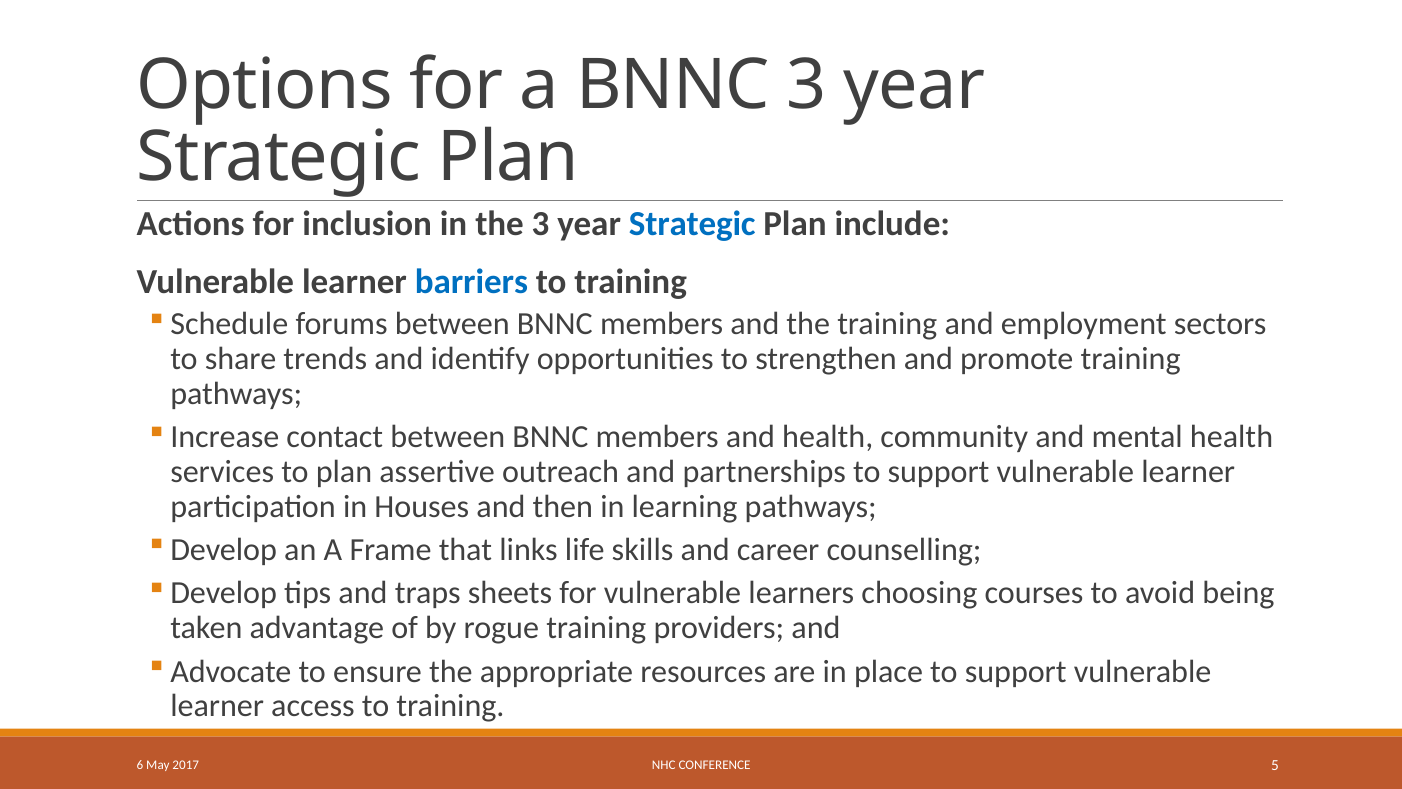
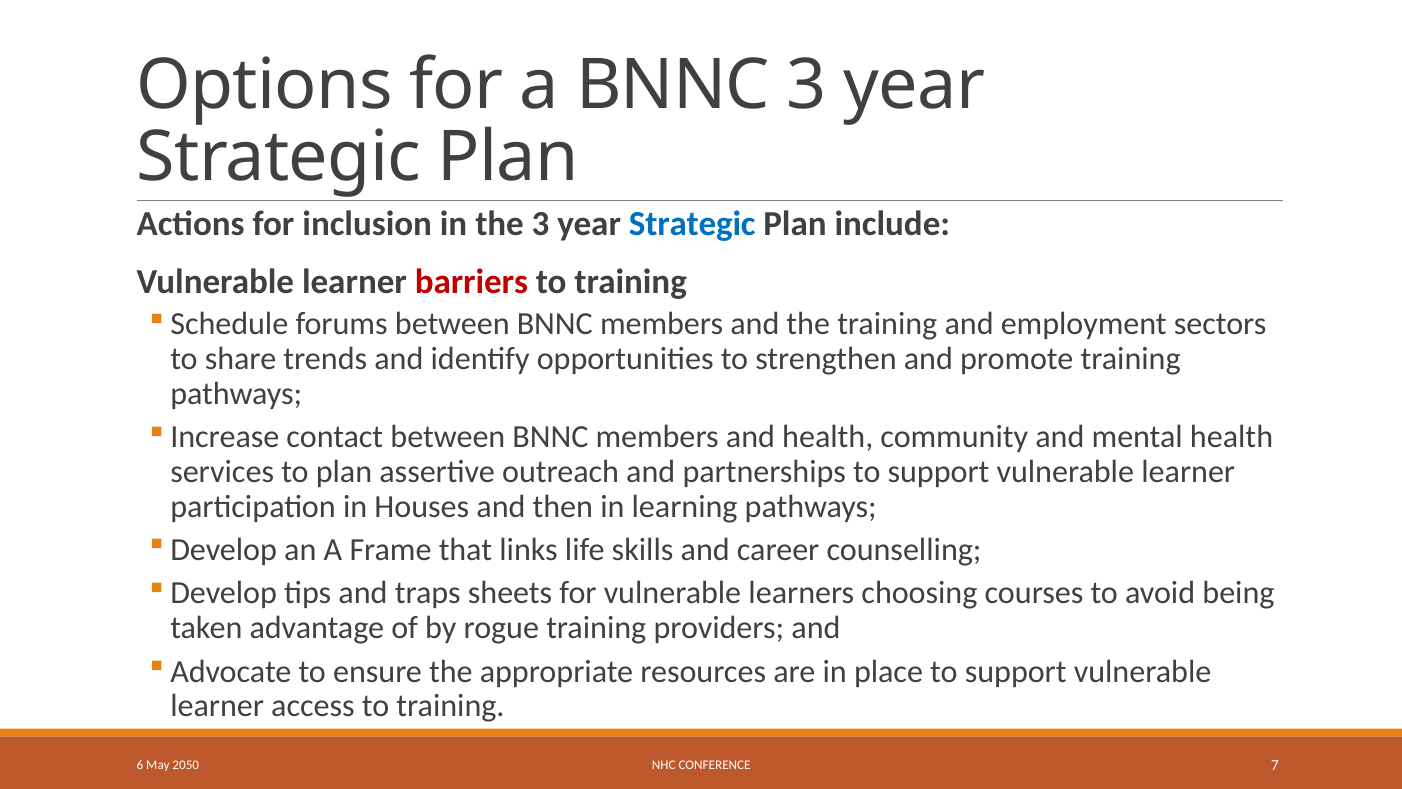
barriers colour: blue -> red
2017: 2017 -> 2050
5: 5 -> 7
